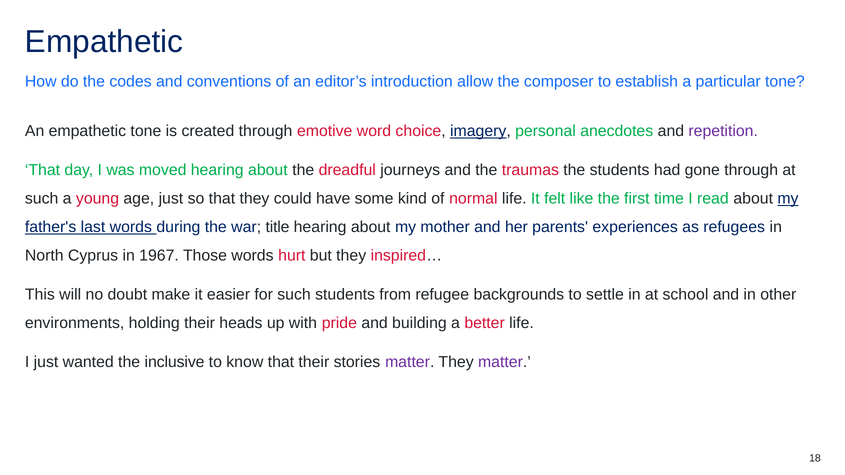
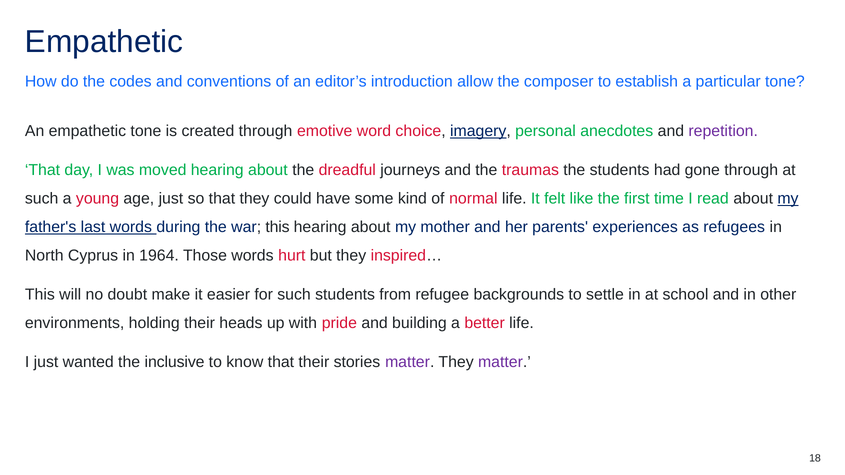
war title: title -> this
1967: 1967 -> 1964
